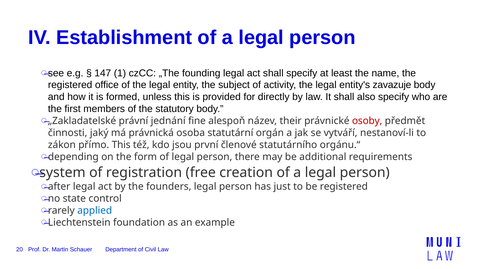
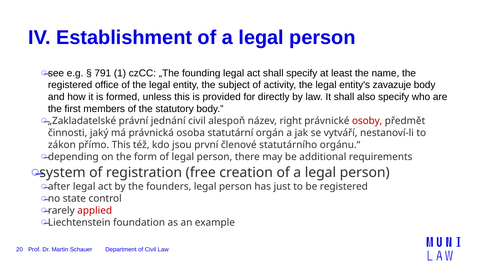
147: 147 -> 791
jednání fine: fine -> civil
their: their -> right
applied colour: blue -> red
